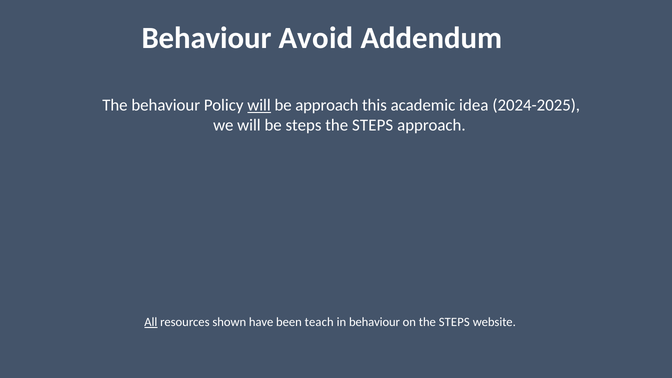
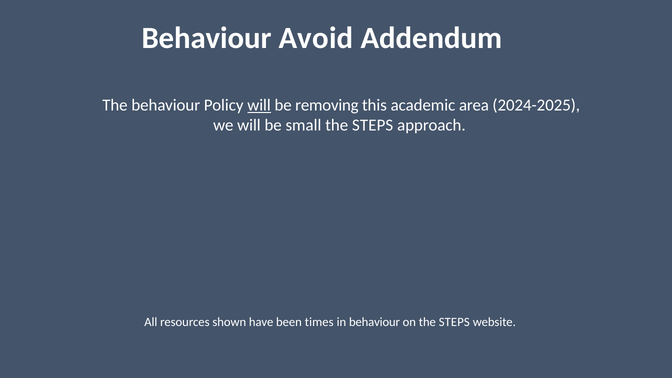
be approach: approach -> removing
idea: idea -> area
be steps: steps -> small
All underline: present -> none
teach: teach -> times
